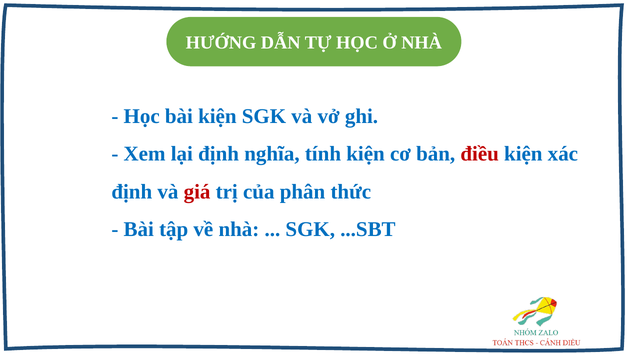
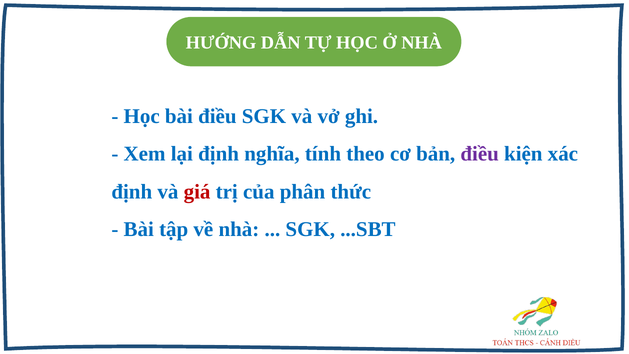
bài kiện: kiện -> điều
tính kiện: kiện -> theo
điều at (480, 154) colour: red -> purple
